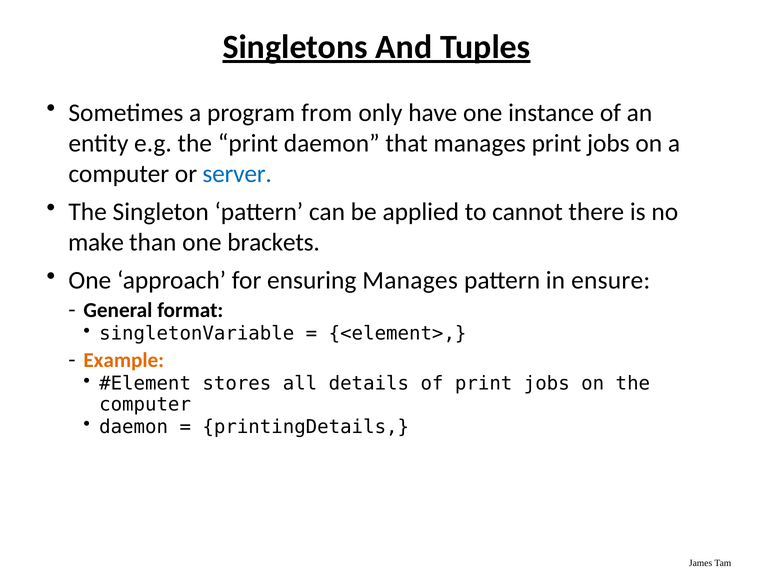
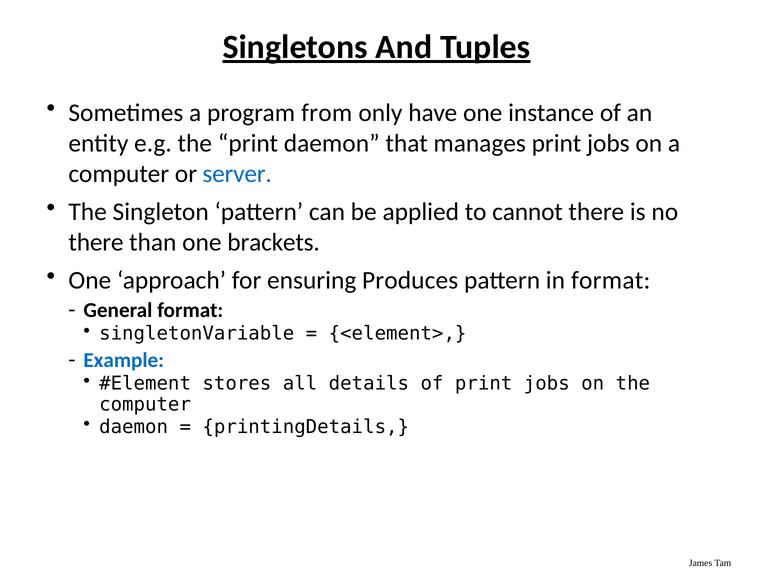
make at (96, 242): make -> there
ensuring Manages: Manages -> Produces
in ensure: ensure -> format
Example colour: orange -> blue
